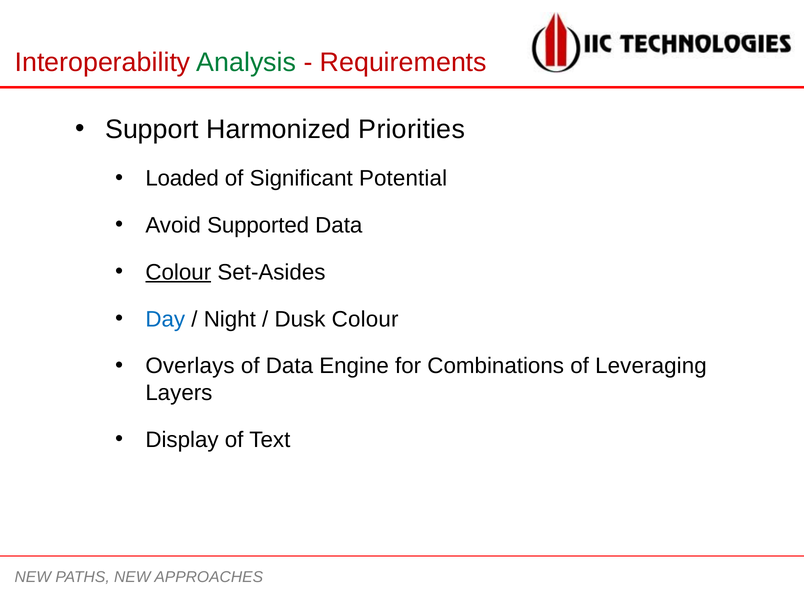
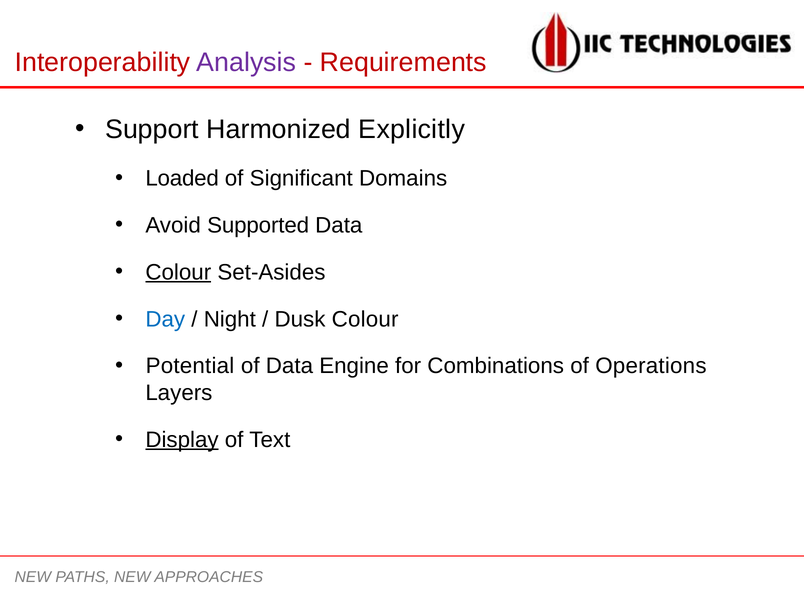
Analysis colour: green -> purple
Priorities: Priorities -> Explicitly
Potential: Potential -> Domains
Overlays: Overlays -> Potential
Leveraging: Leveraging -> Operations
Display underline: none -> present
